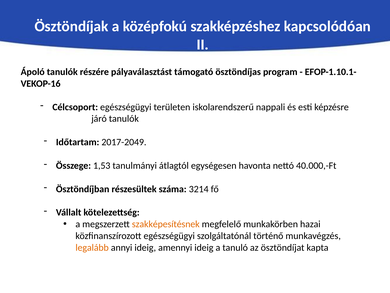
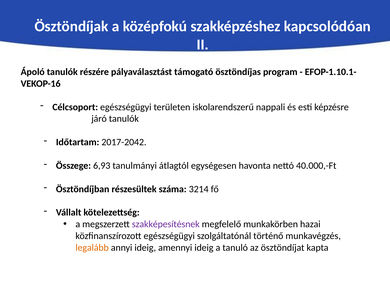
2017-2049: 2017-2049 -> 2017-2042
1,53: 1,53 -> 6,93
szakképesítésnek colour: orange -> purple
